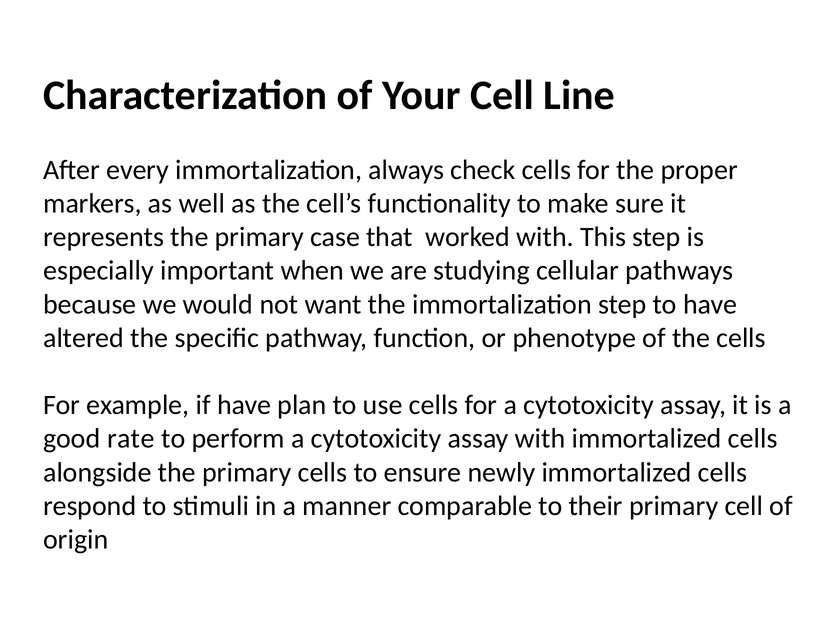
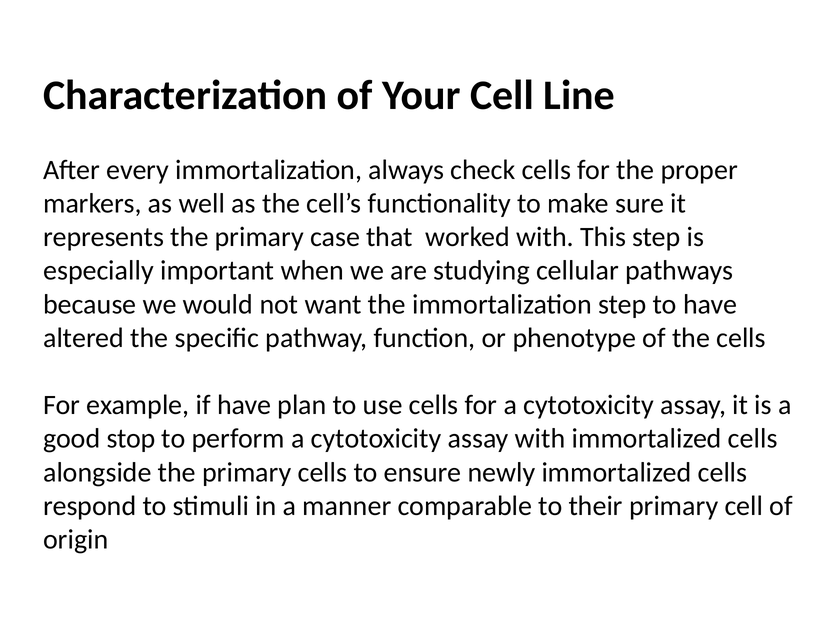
rate: rate -> stop
